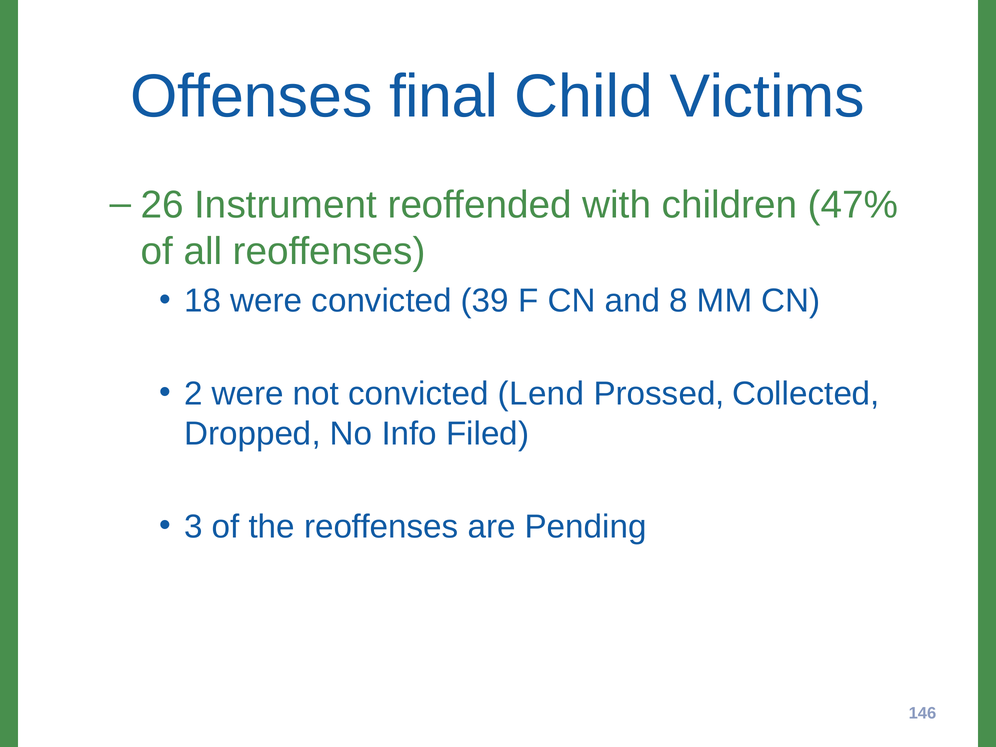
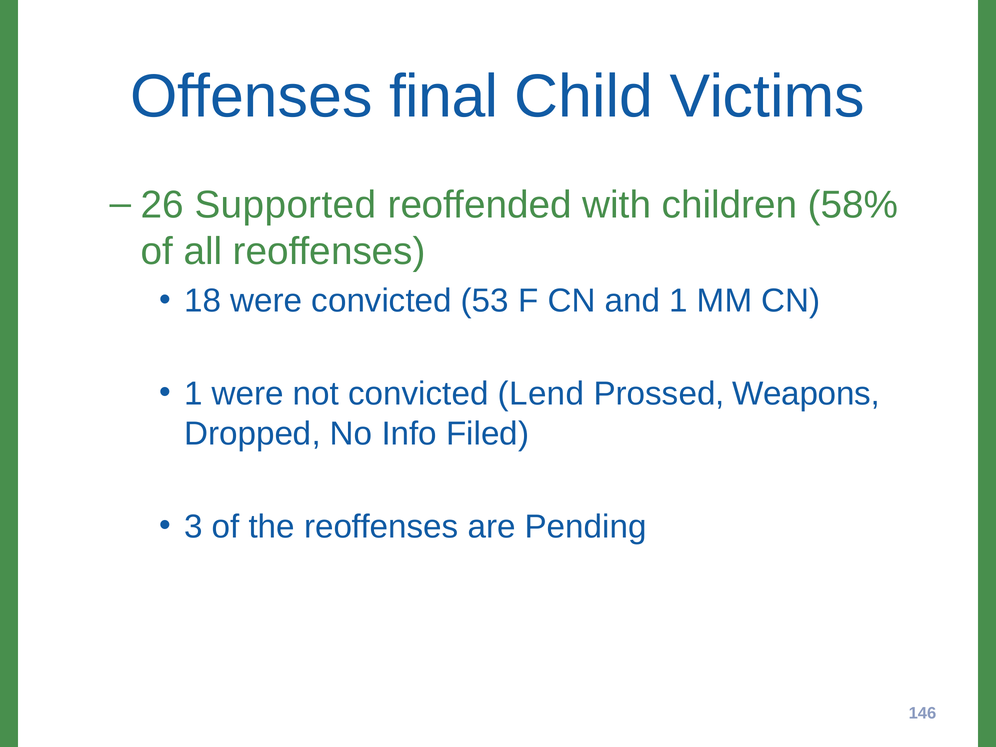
Instrument: Instrument -> Supported
47%: 47% -> 58%
39: 39 -> 53
and 8: 8 -> 1
2 at (193, 394): 2 -> 1
Collected: Collected -> Weapons
